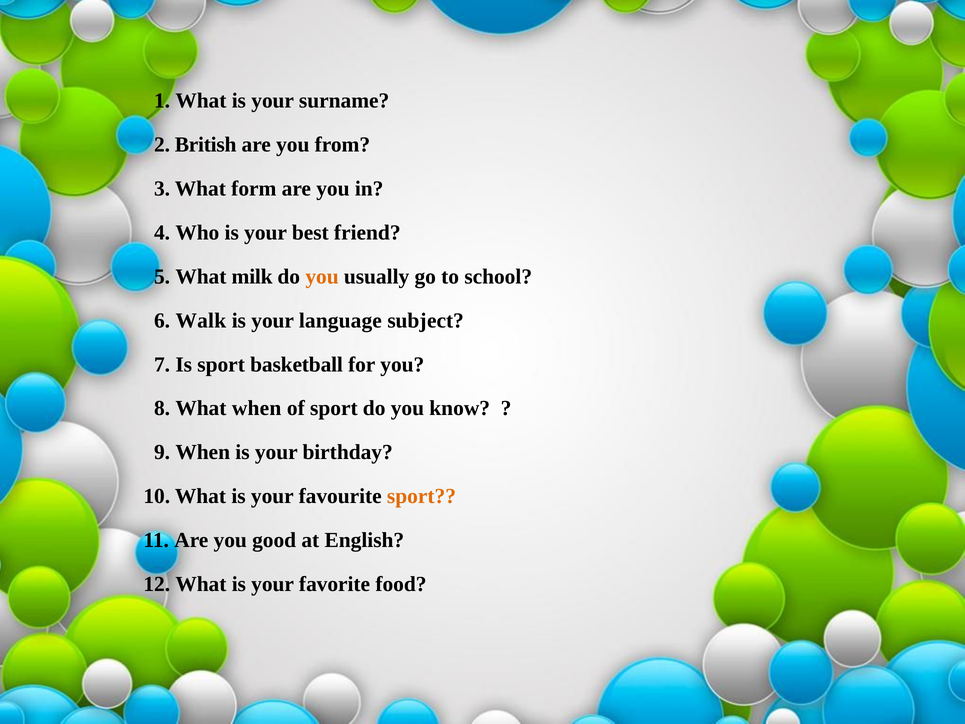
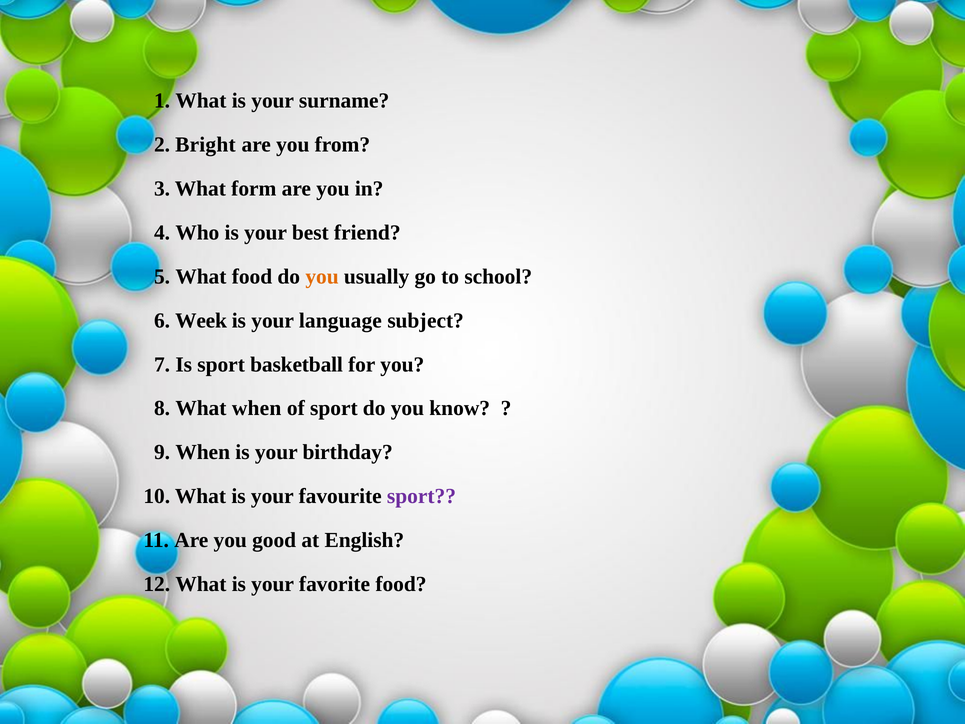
British: British -> Bright
What milk: milk -> food
Walk: Walk -> Week
sport at (421, 496) colour: orange -> purple
